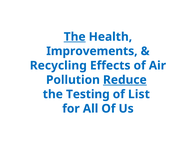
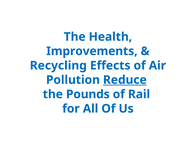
The at (75, 37) underline: present -> none
Testing: Testing -> Pounds
List: List -> Rail
